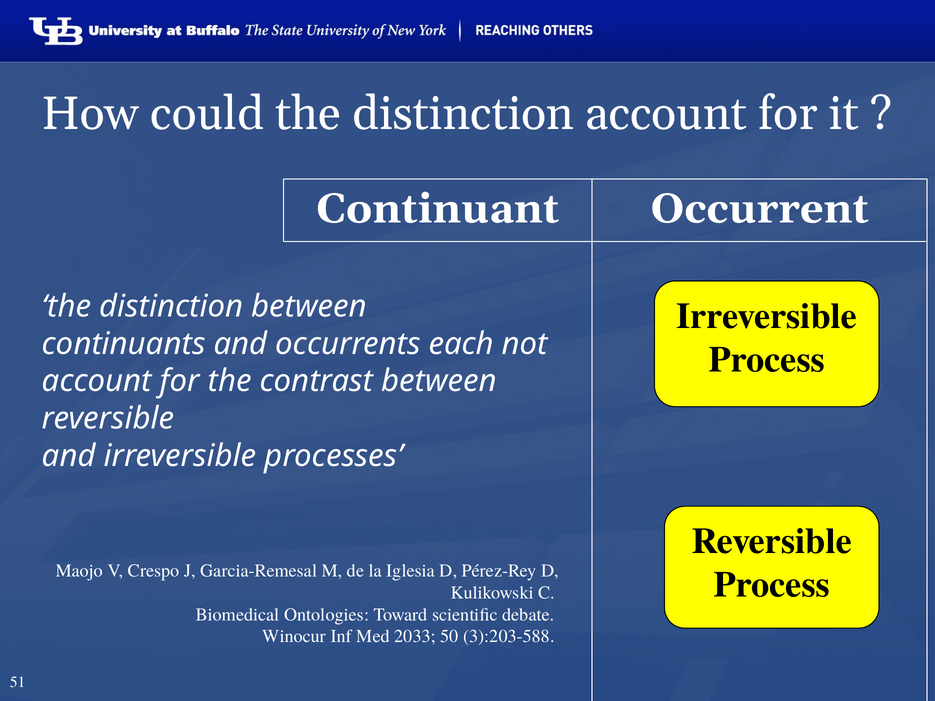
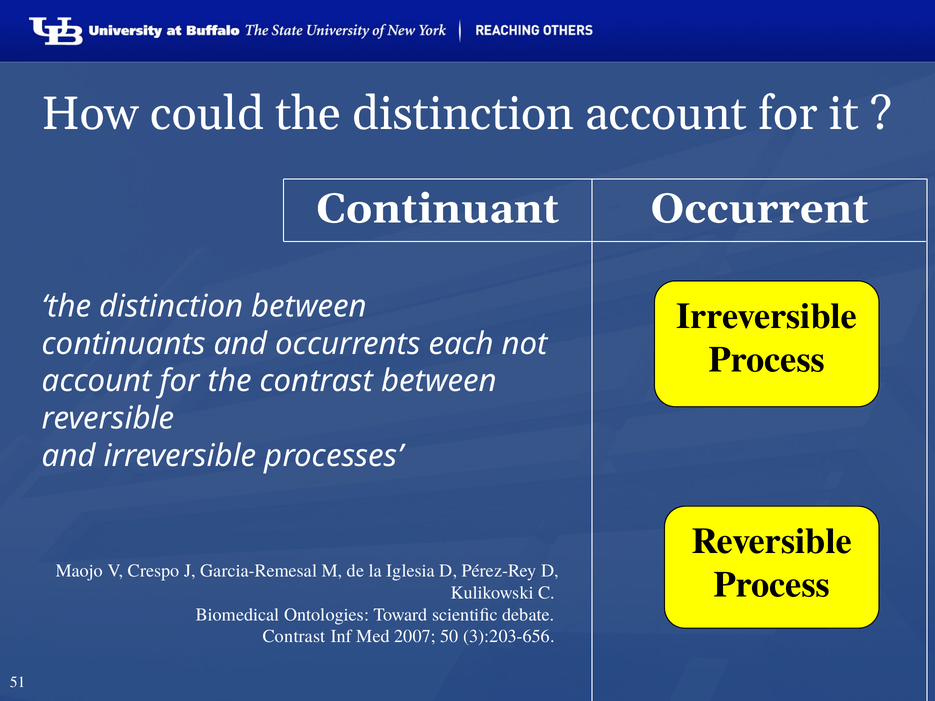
Winocur at (294, 637): Winocur -> Contrast
2033: 2033 -> 2007
3):203-588: 3):203-588 -> 3):203-656
